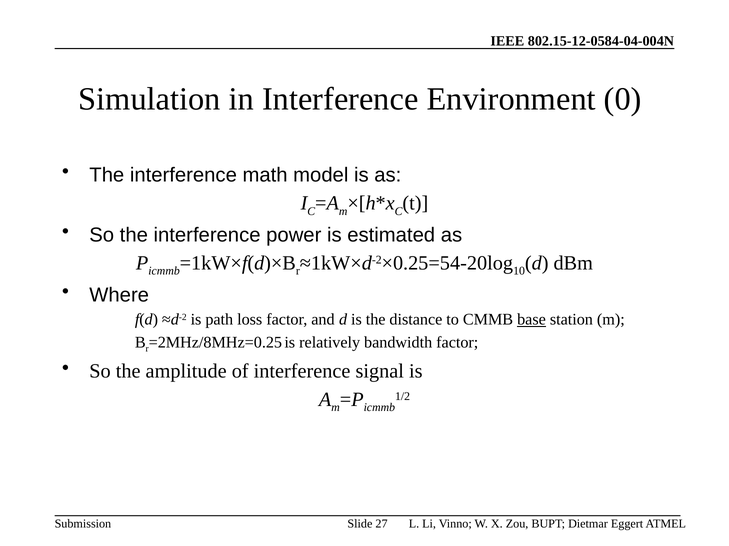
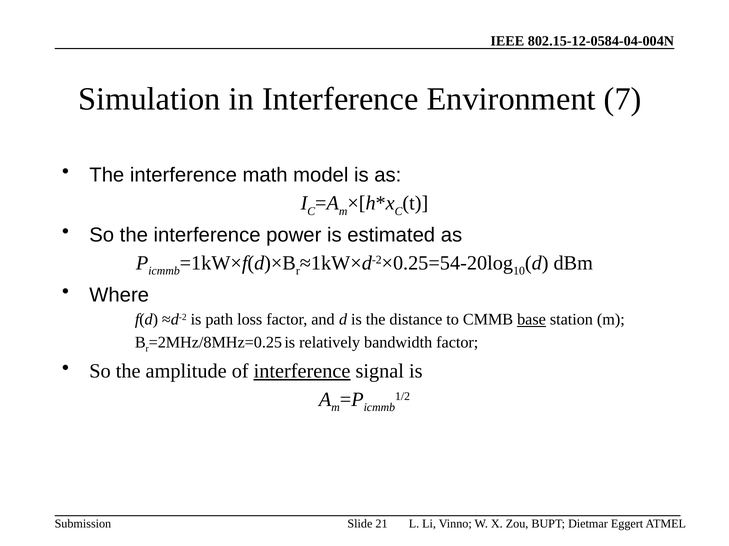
0: 0 -> 7
interference at (302, 372) underline: none -> present
27: 27 -> 21
